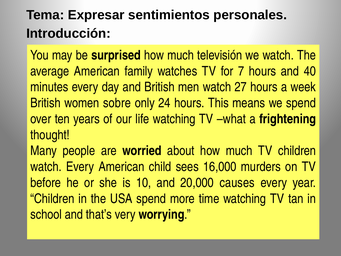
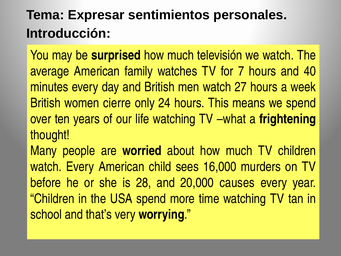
sobre: sobre -> cierre
10: 10 -> 28
